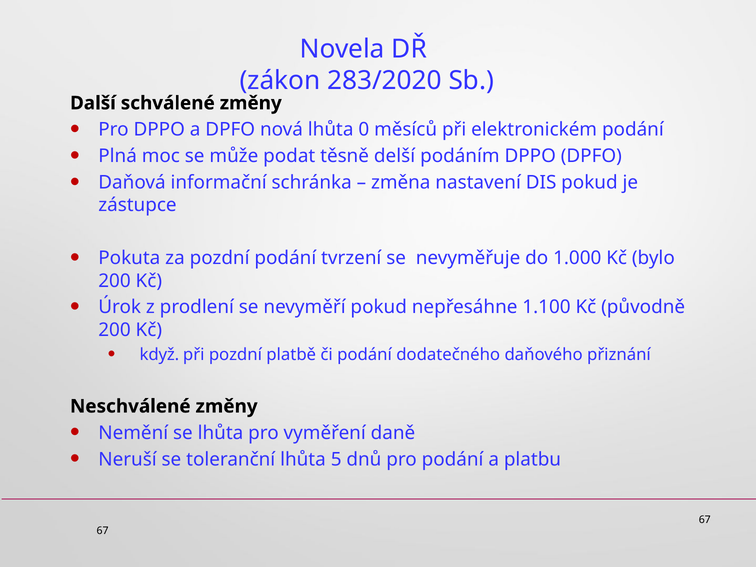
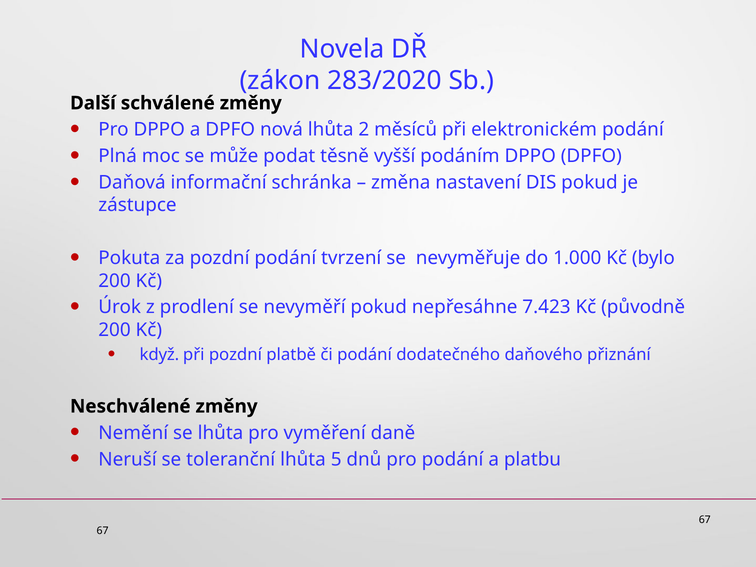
0: 0 -> 2
delší: delší -> vyšší
1.100: 1.100 -> 7.423
